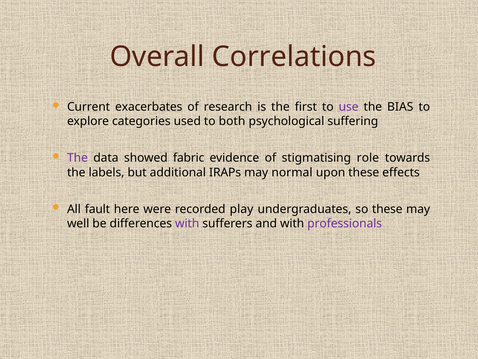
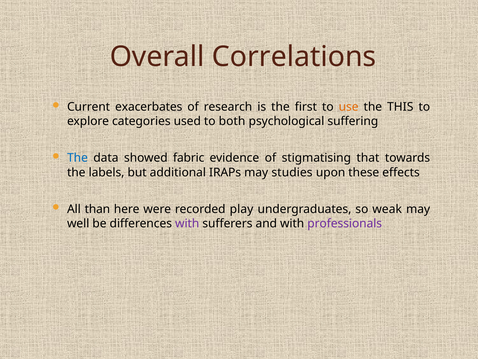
use colour: purple -> orange
BIAS: BIAS -> THIS
The at (77, 158) colour: purple -> blue
role: role -> that
normal: normal -> studies
fault: fault -> than
so these: these -> weak
